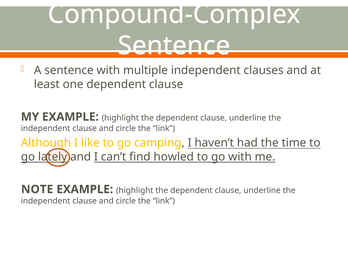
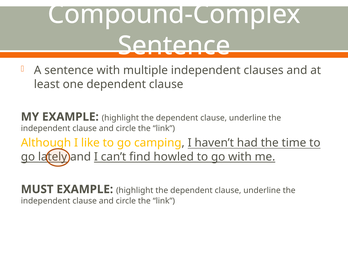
NOTE: NOTE -> MUST
